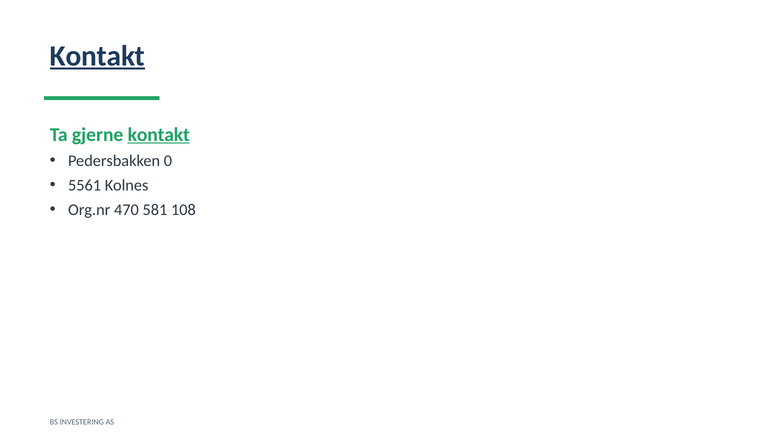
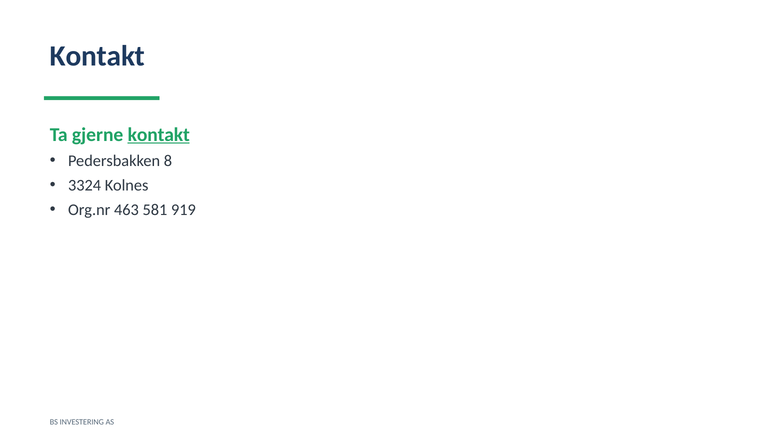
Kontakt at (97, 56) underline: present -> none
0: 0 -> 8
5561: 5561 -> 3324
470: 470 -> 463
108: 108 -> 919
